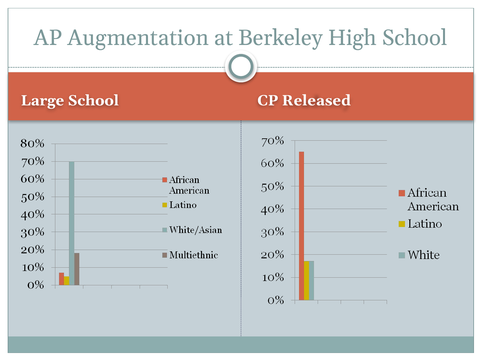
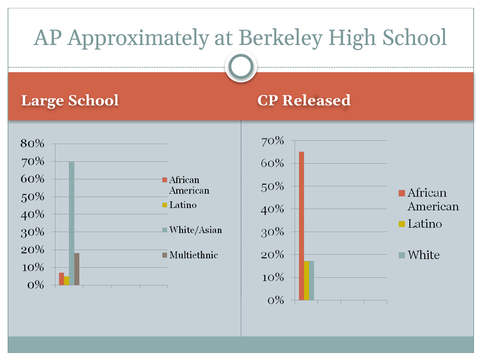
Augmentation: Augmentation -> Approximately
